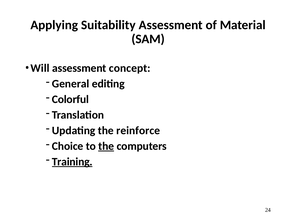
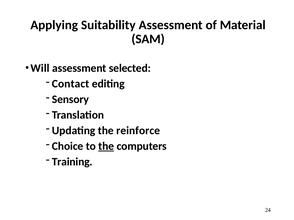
concept: concept -> selected
General: General -> Contact
Colorful: Colorful -> Sensory
Training underline: present -> none
